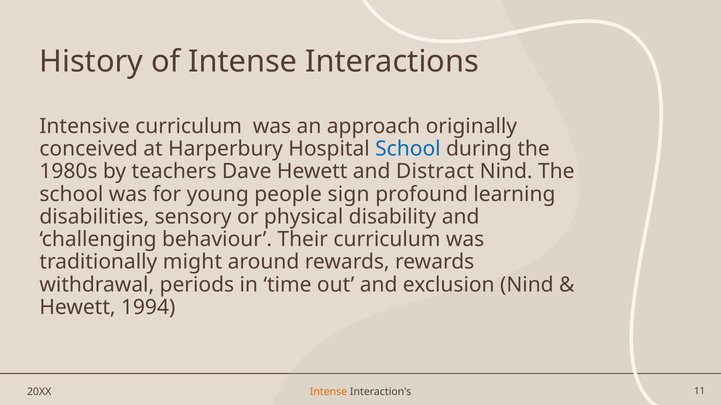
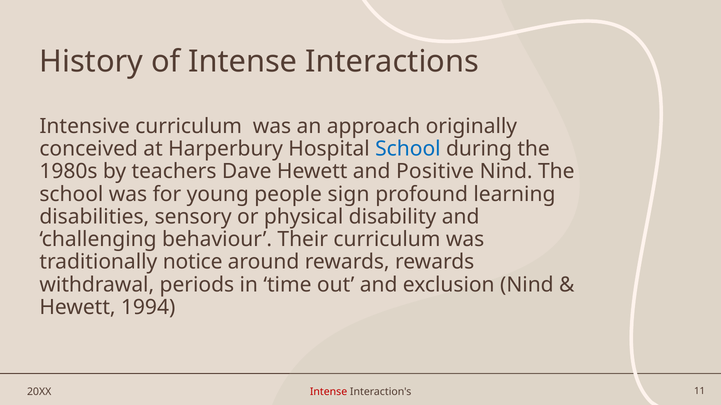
Distract: Distract -> Positive
might: might -> notice
Intense at (329, 392) colour: orange -> red
